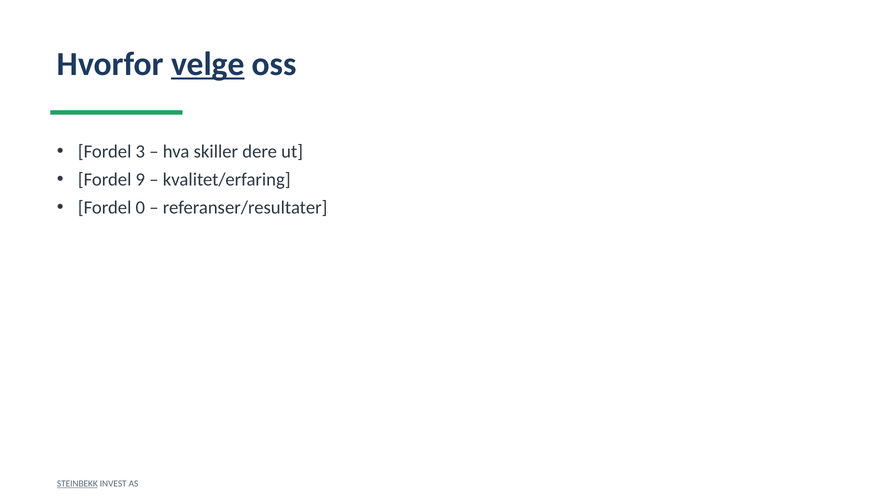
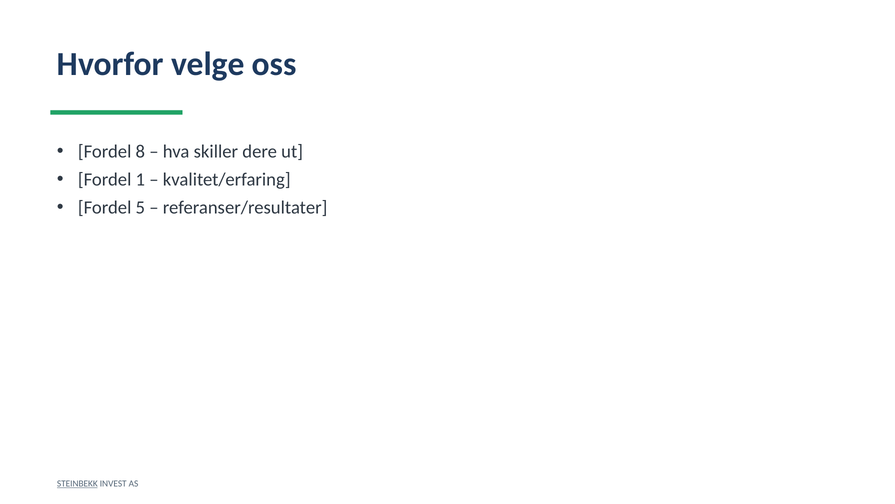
velge underline: present -> none
3: 3 -> 8
9: 9 -> 1
0: 0 -> 5
